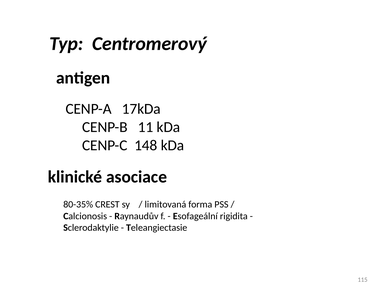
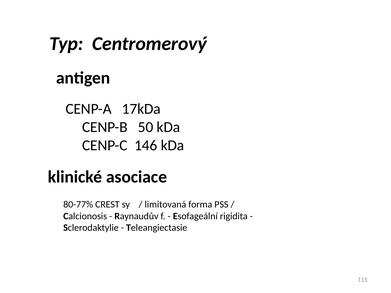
11: 11 -> 50
148: 148 -> 146
80-35%: 80-35% -> 80-77%
